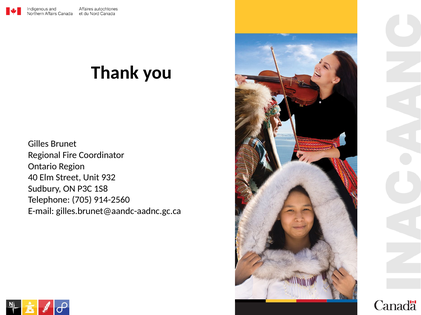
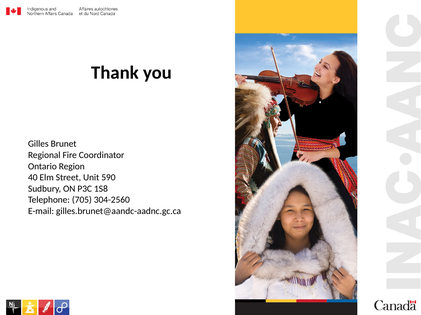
932: 932 -> 590
914-2560: 914-2560 -> 304-2560
